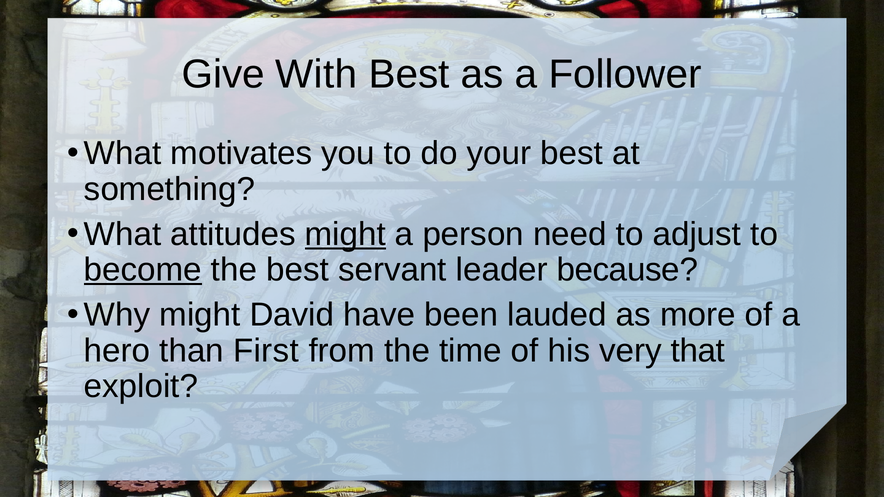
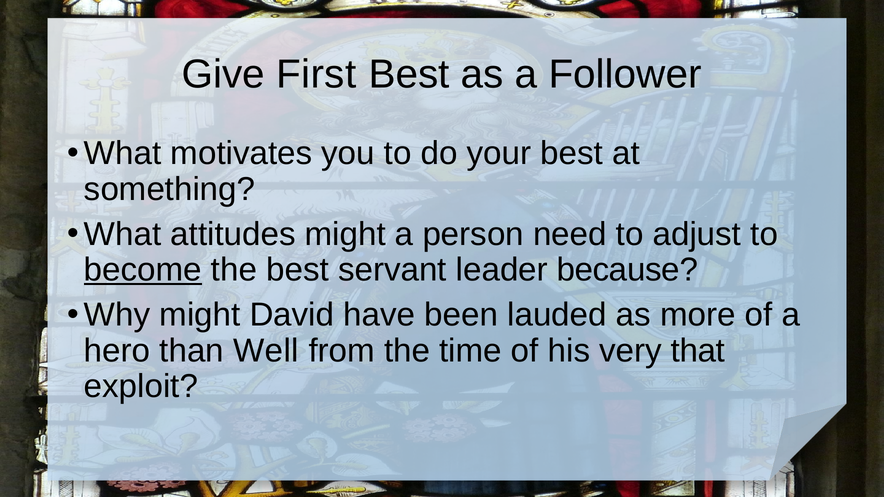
With: With -> First
might at (345, 234) underline: present -> none
First: First -> Well
